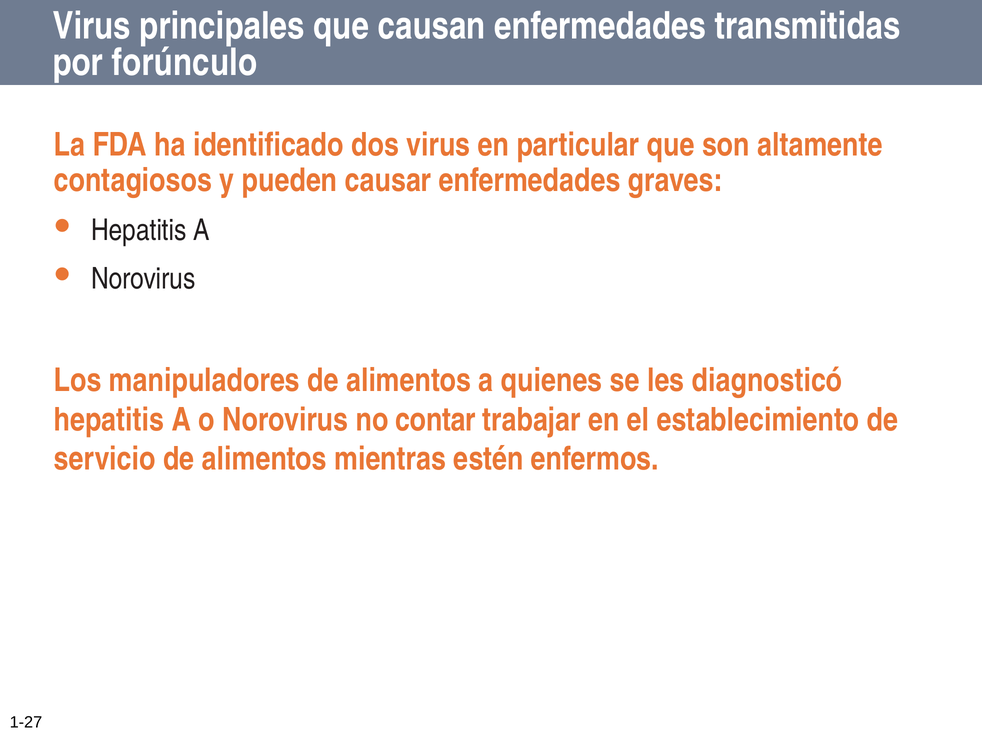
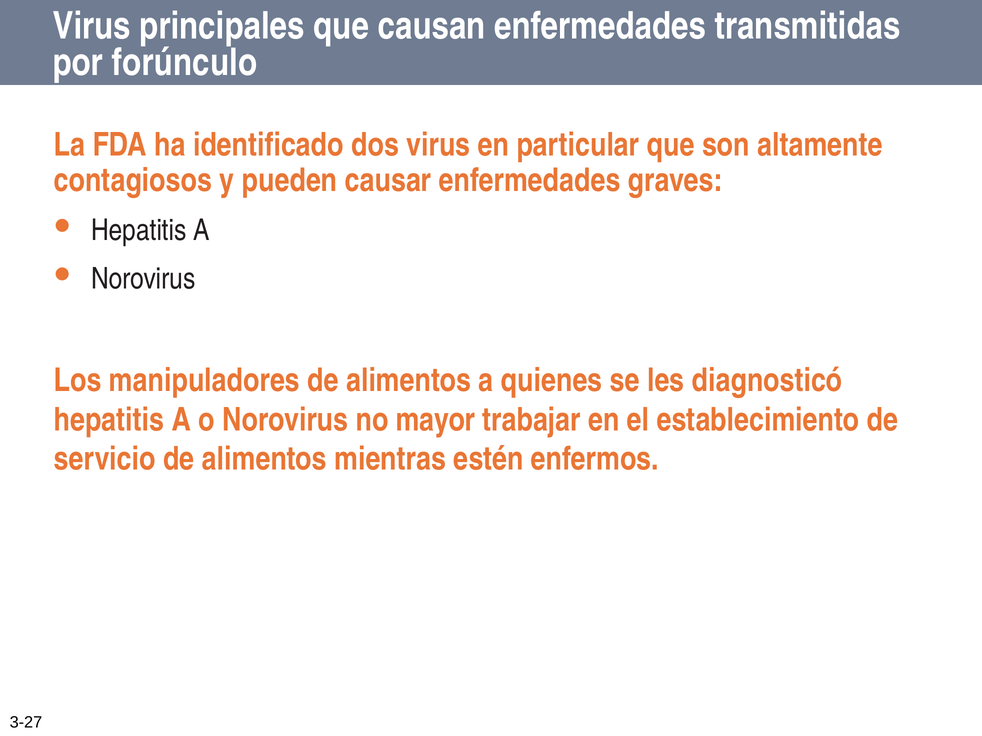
contar: contar -> mayor
1-27: 1-27 -> 3-27
